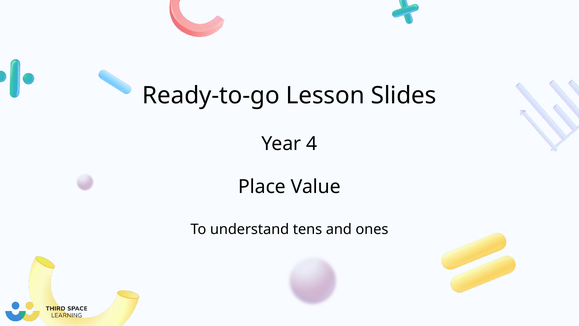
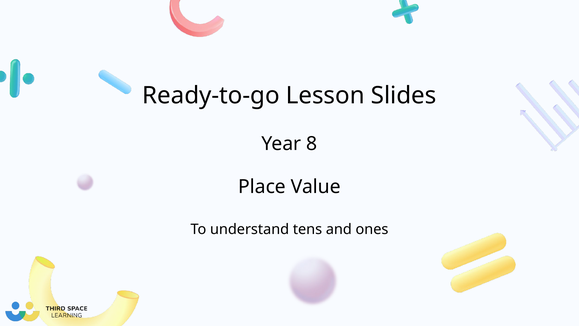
4: 4 -> 8
